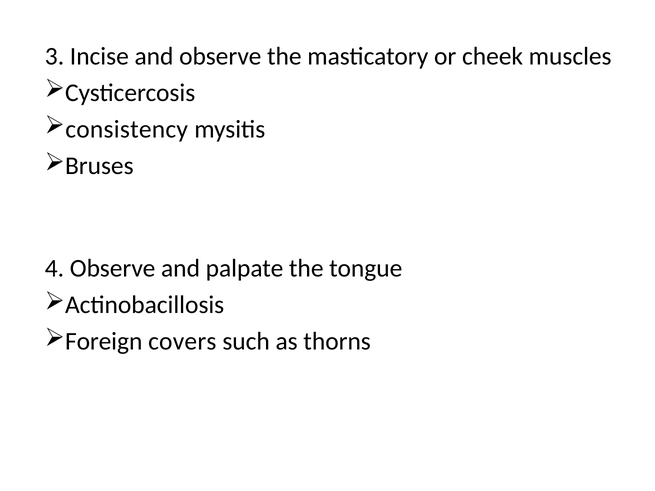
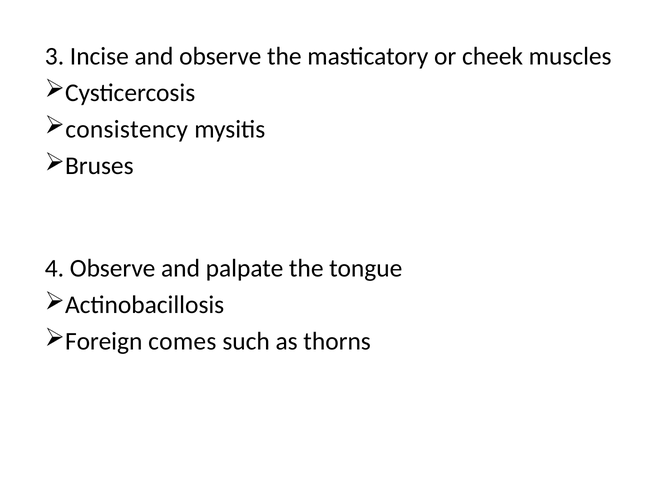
covers: covers -> comes
